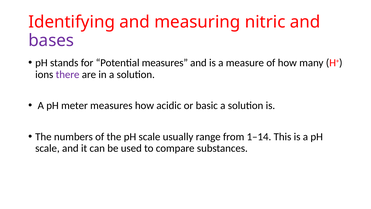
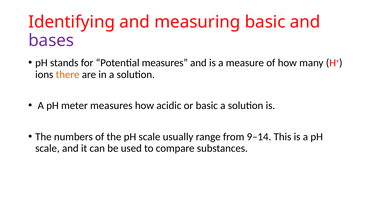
measuring nitric: nitric -> basic
there colour: purple -> orange
1–14: 1–14 -> 9–14
